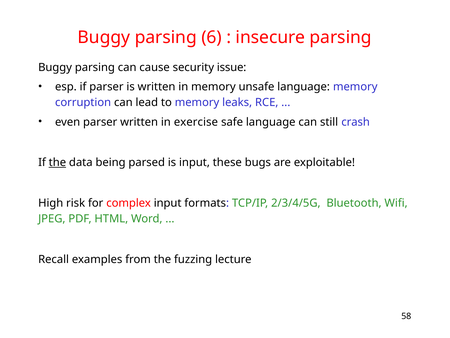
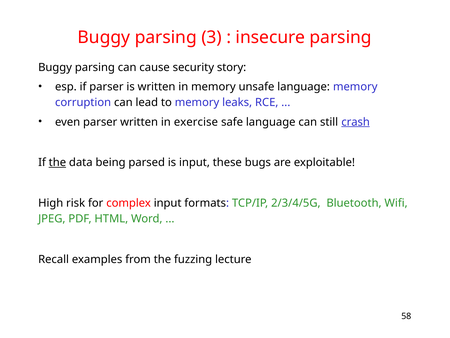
6: 6 -> 3
issue: issue -> story
crash underline: none -> present
